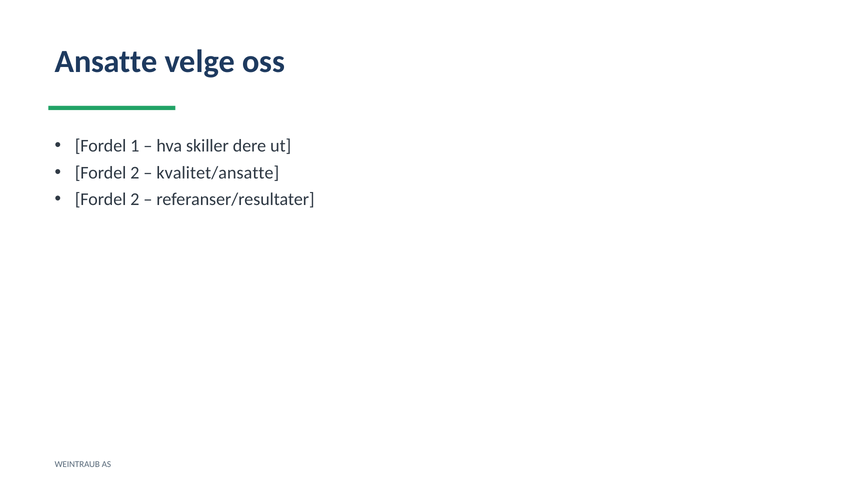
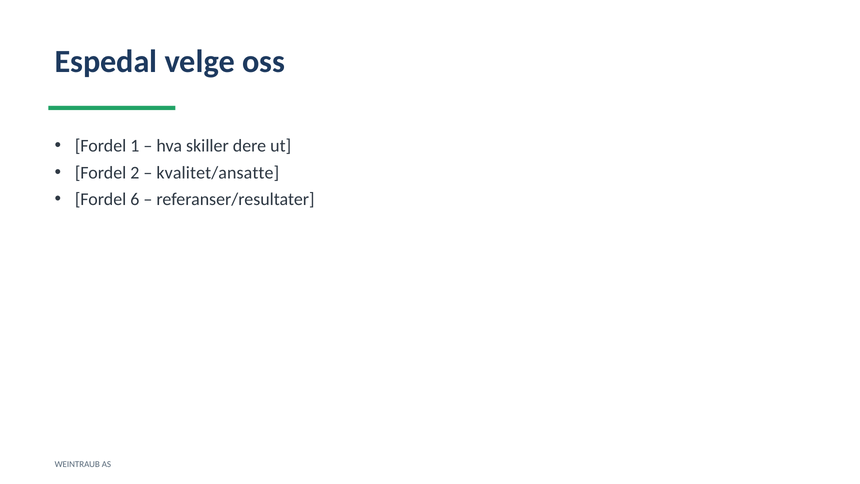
Ansatte: Ansatte -> Espedal
2 at (135, 199): 2 -> 6
